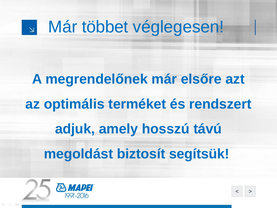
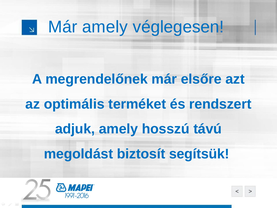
Már többet: többet -> amely
